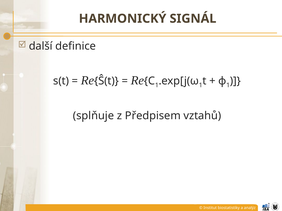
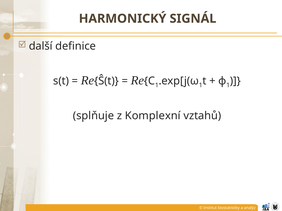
Předpisem: Předpisem -> Komplexní
